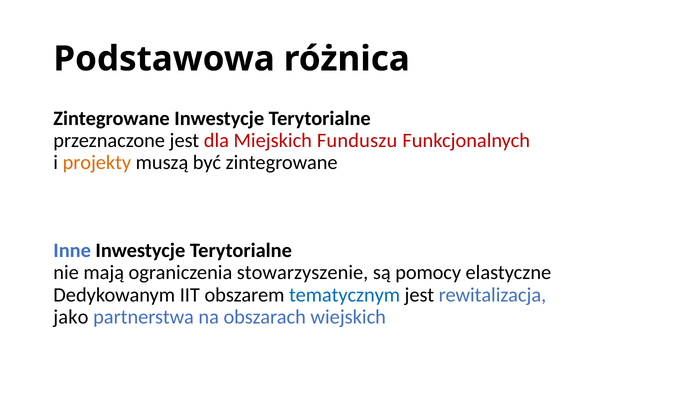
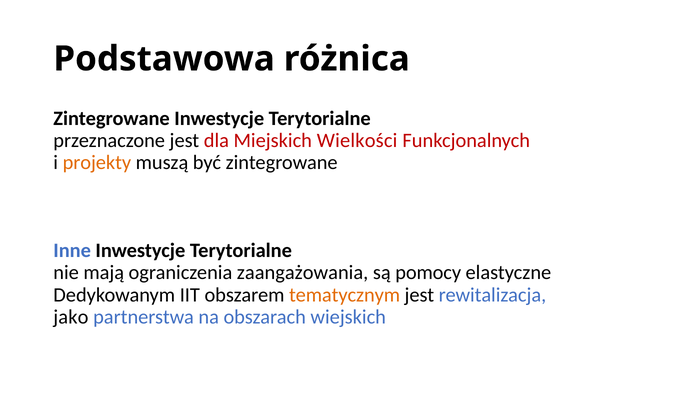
Funduszu: Funduszu -> Wielkości
stowarzyszenie: stowarzyszenie -> zaangażowania
tematycznym colour: blue -> orange
